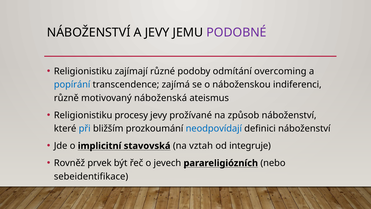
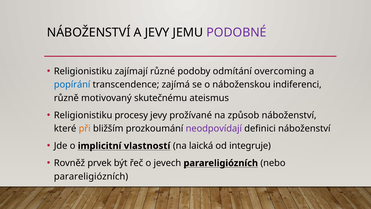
náboženská: náboženská -> skutečnému
při colour: blue -> orange
neodpovídají colour: blue -> purple
stavovská: stavovská -> vlastností
vztah: vztah -> laická
sebeidentifikace at (91, 176): sebeidentifikace -> parareligiózních
